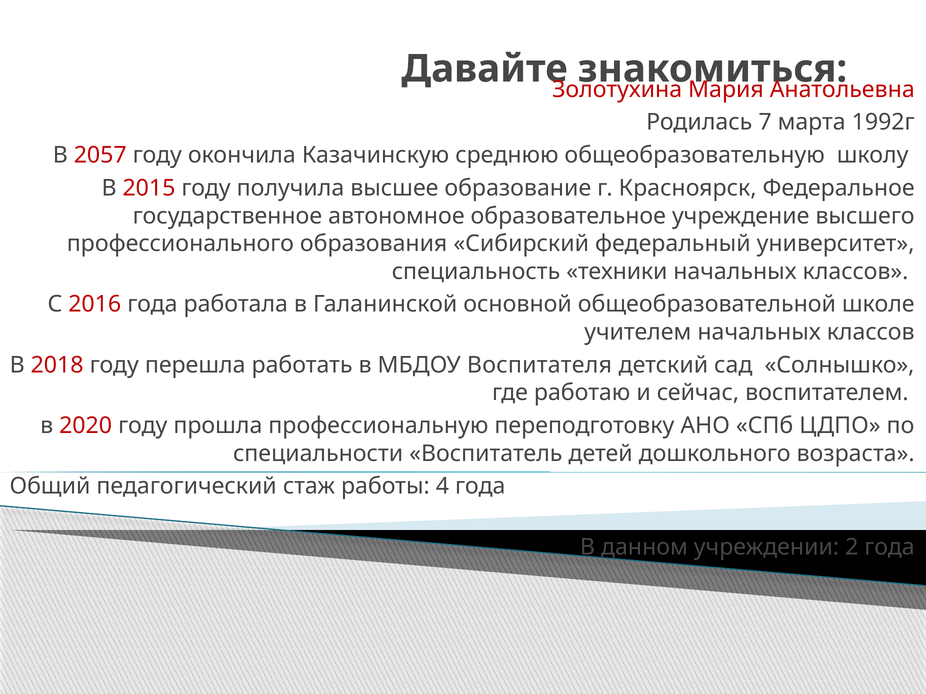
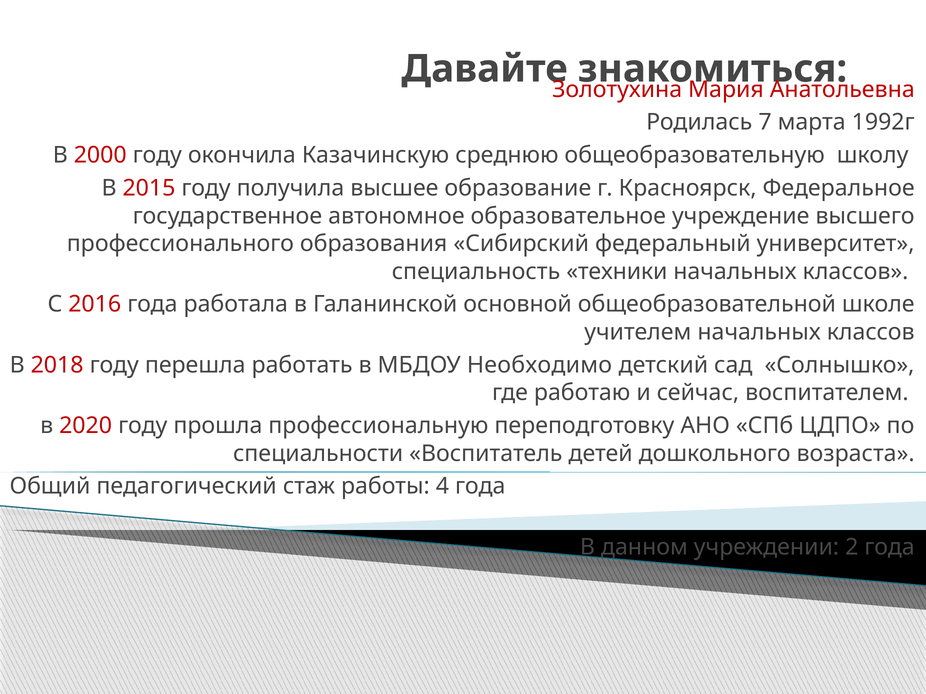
2057: 2057 -> 2000
Воспитателя: Воспитателя -> Необходимо
